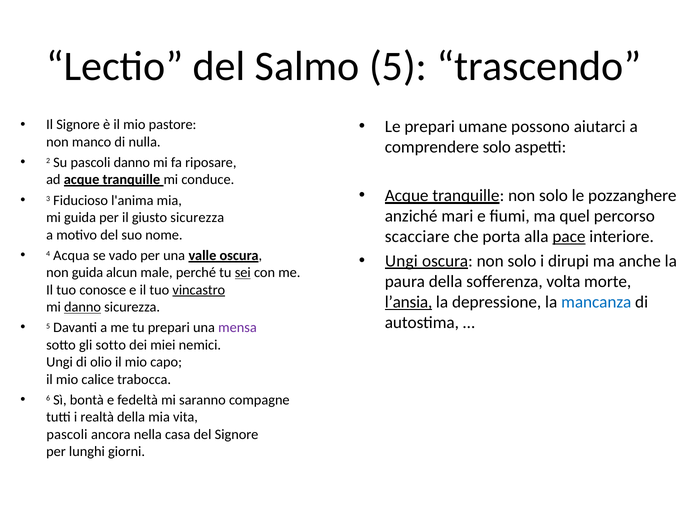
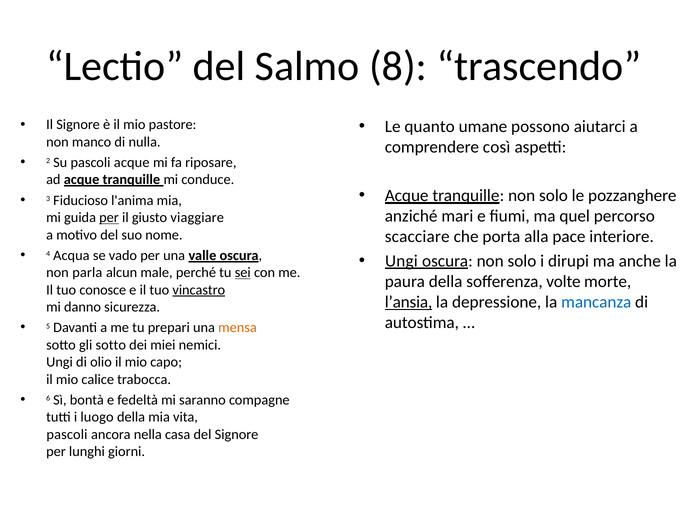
Salmo 5: 5 -> 8
Le prepari: prepari -> quanto
comprendere solo: solo -> così
pascoli danno: danno -> acque
per at (109, 218) underline: none -> present
giusto sicurezza: sicurezza -> viaggiare
pace underline: present -> none
non guida: guida -> parla
volta: volta -> volte
danno at (83, 307) underline: present -> none
mensa colour: purple -> orange
realtà: realtà -> luogo
